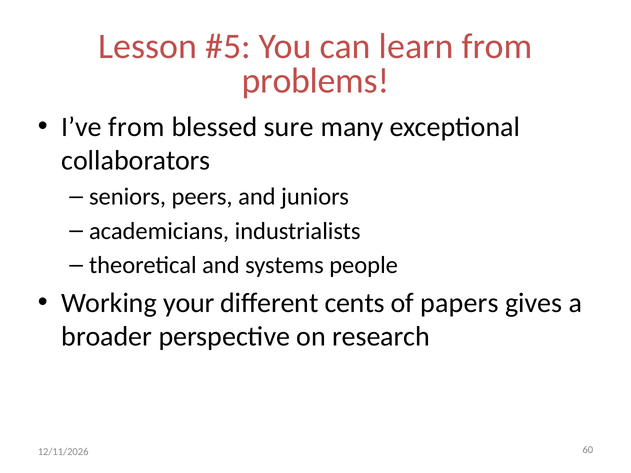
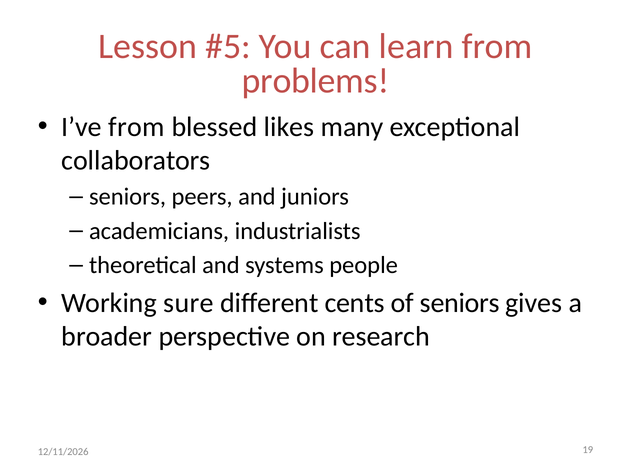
sure: sure -> likes
your: your -> sure
of papers: papers -> seniors
60: 60 -> 19
